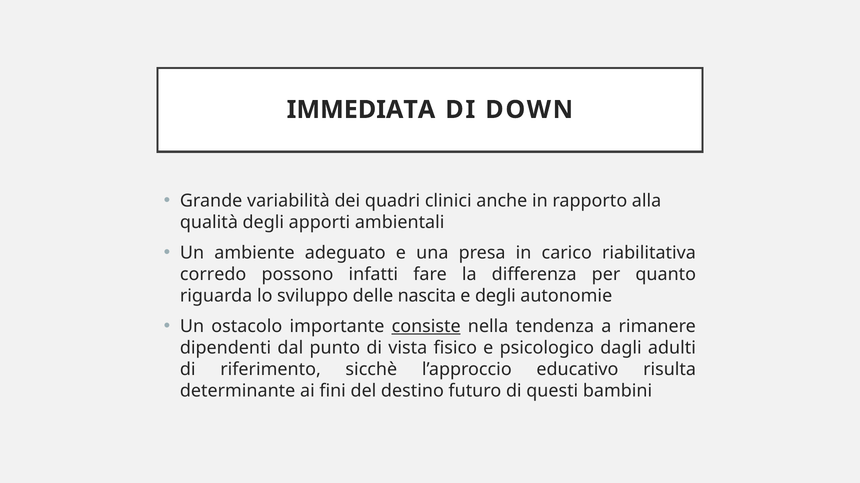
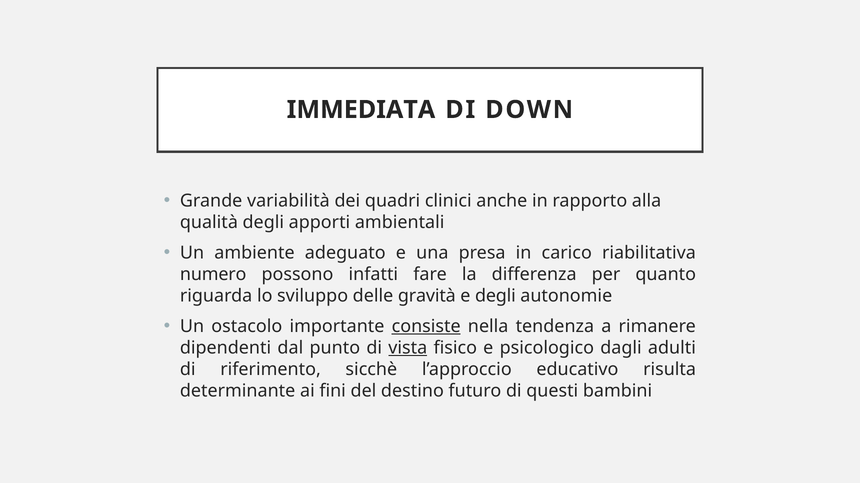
corredo: corredo -> numero
nascita: nascita -> gravità
vista underline: none -> present
